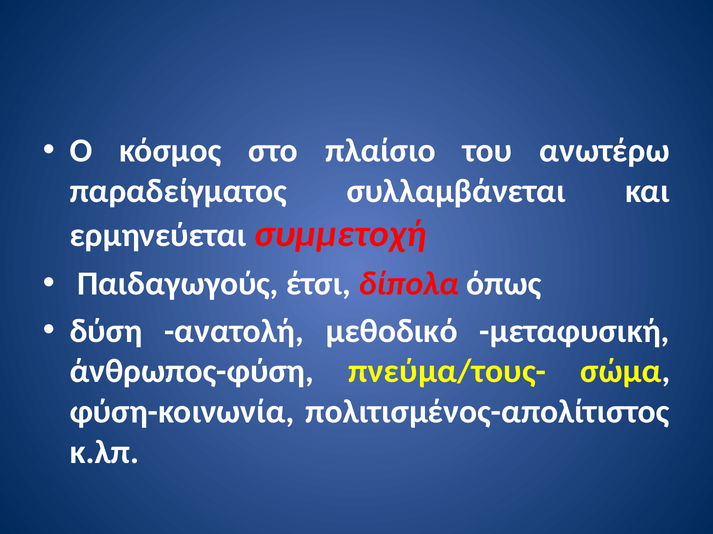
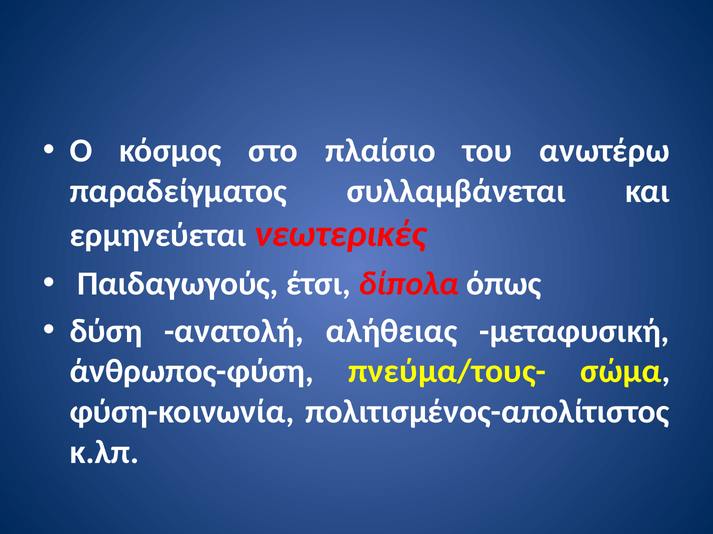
συμμετοχή: συμμετοχή -> νεωτερικές
μεθοδικό: μεθοδικό -> αλήθειας
